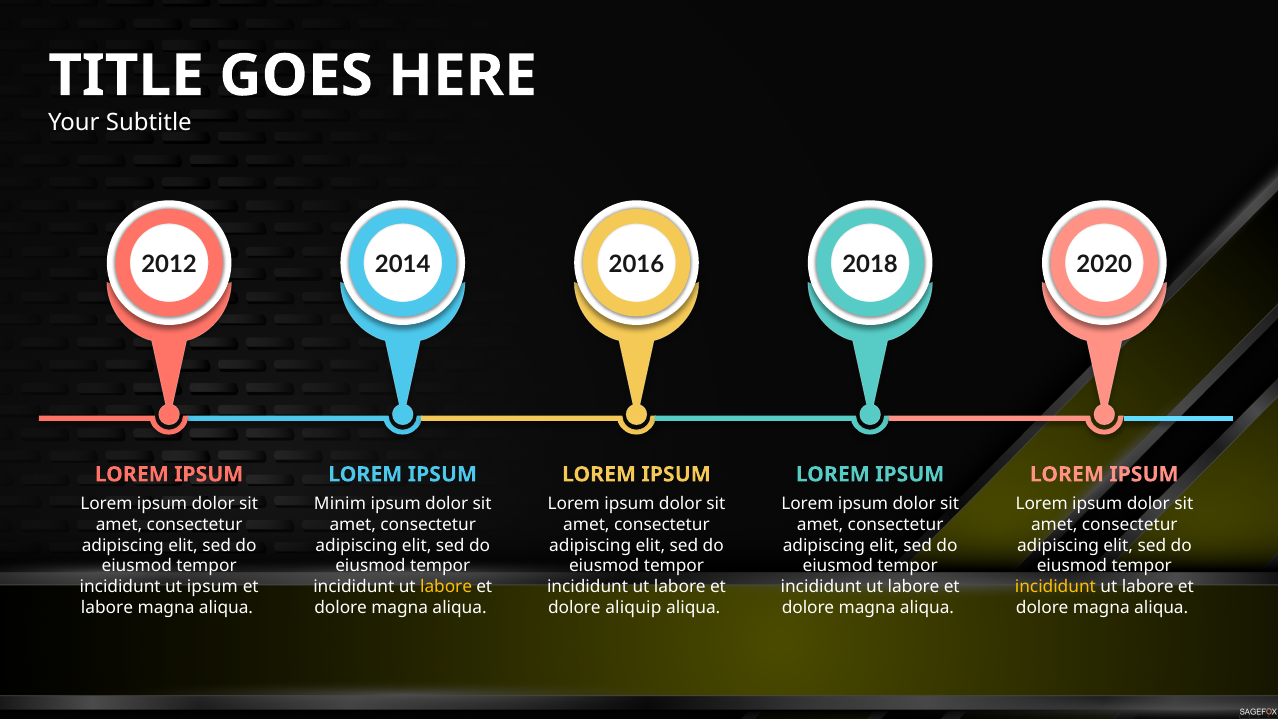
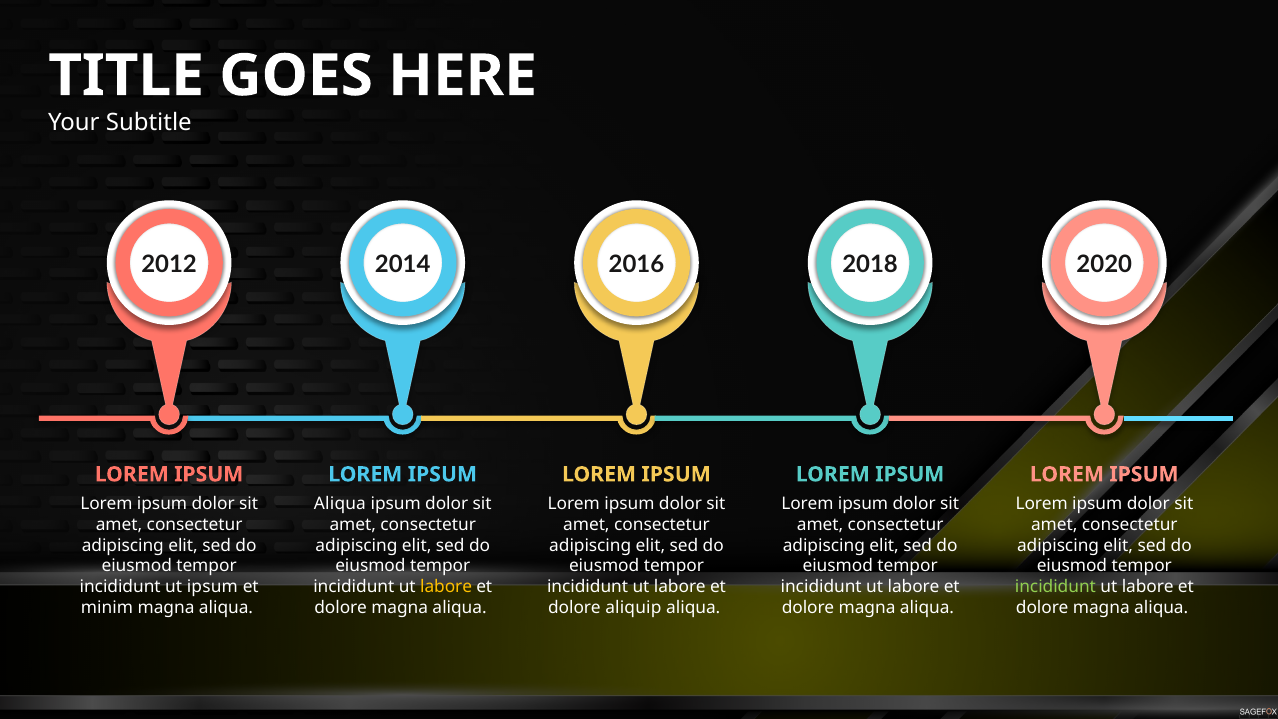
Minim at (340, 504): Minim -> Aliqua
incididunt at (1055, 587) colour: yellow -> light green
labore at (107, 608): labore -> minim
